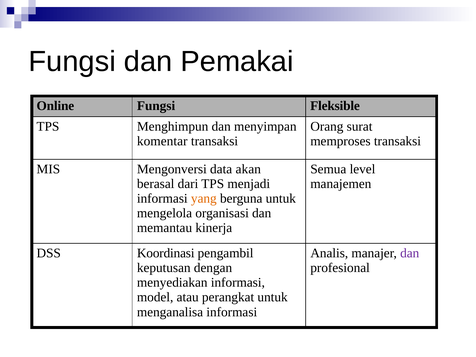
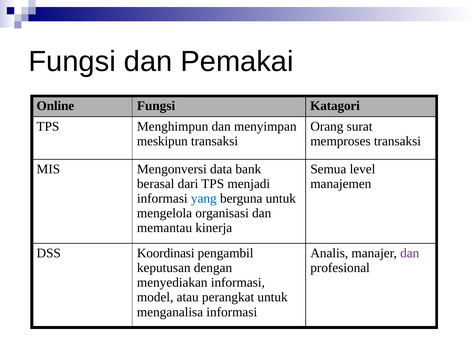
Fleksible: Fleksible -> Katagori
komentar: komentar -> meskipun
akan: akan -> bank
yang colour: orange -> blue
